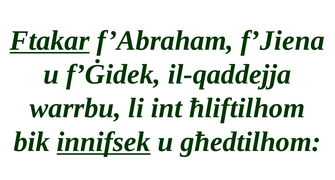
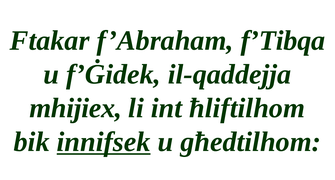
Ftakar underline: present -> none
f’Jiena: f’Jiena -> f’Tibqa
warrbu: warrbu -> mhijiex
